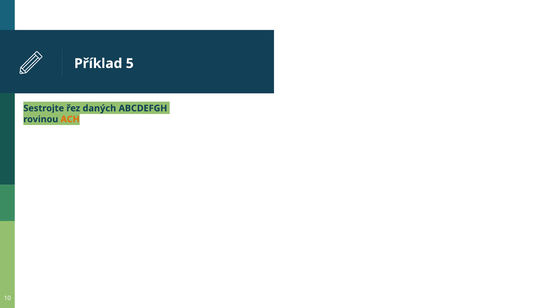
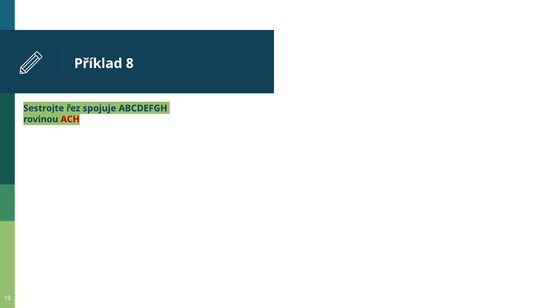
5: 5 -> 8
daných: daných -> spojuje
ACH colour: orange -> red
